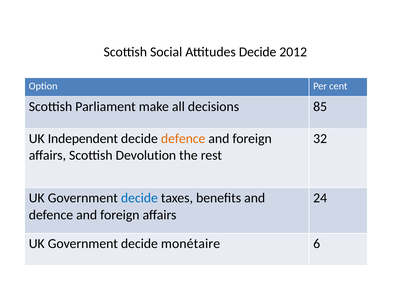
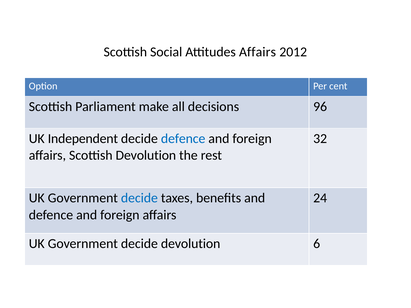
Attitudes Decide: Decide -> Affairs
85: 85 -> 96
defence at (183, 139) colour: orange -> blue
decide monétaire: monétaire -> devolution
